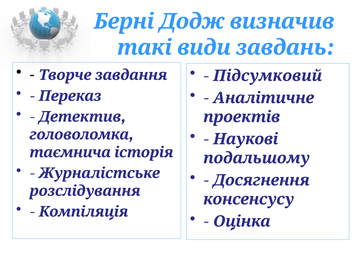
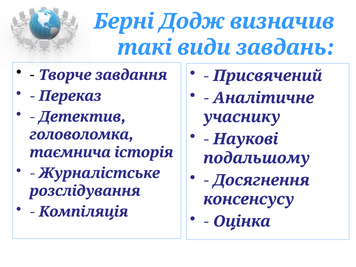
Підсумковий: Підсумковий -> Присвячений
проектів: проектів -> учаснику
